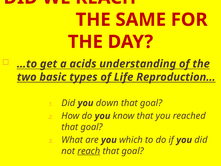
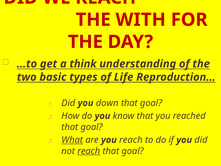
SAME: SAME -> WITH
acids: acids -> think
What underline: none -> present
you which: which -> reach
